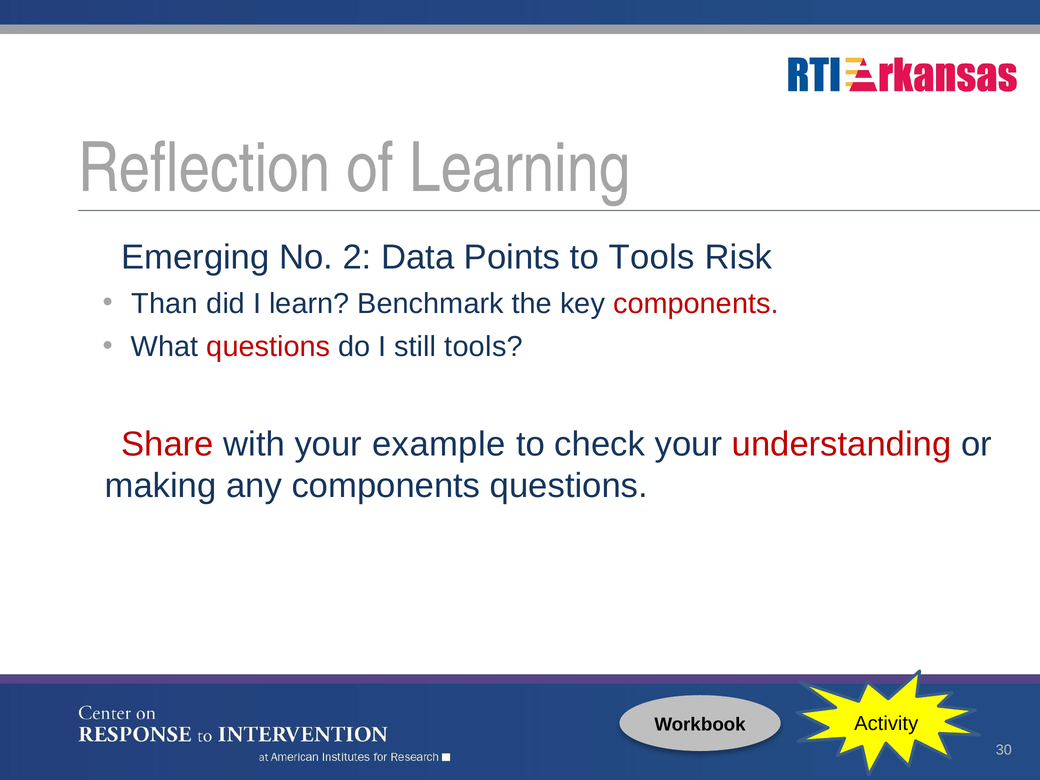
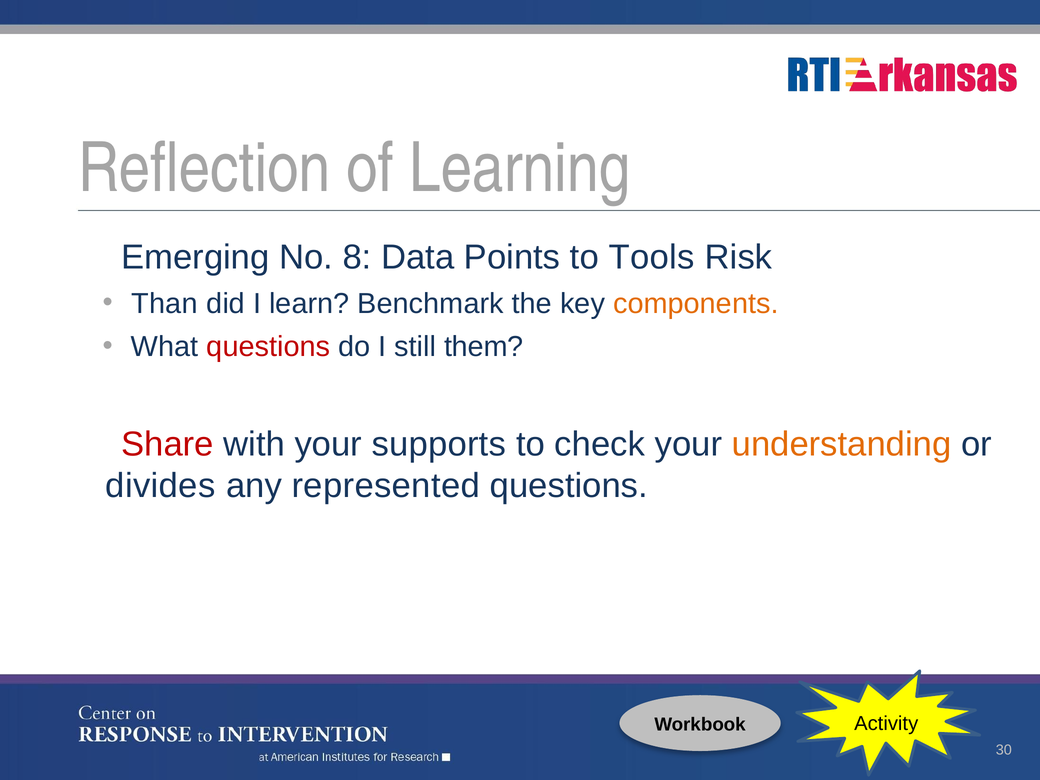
2: 2 -> 8
components at (696, 303) colour: red -> orange
still tools: tools -> them
example: example -> supports
understanding colour: red -> orange
making: making -> divides
any components: components -> represented
